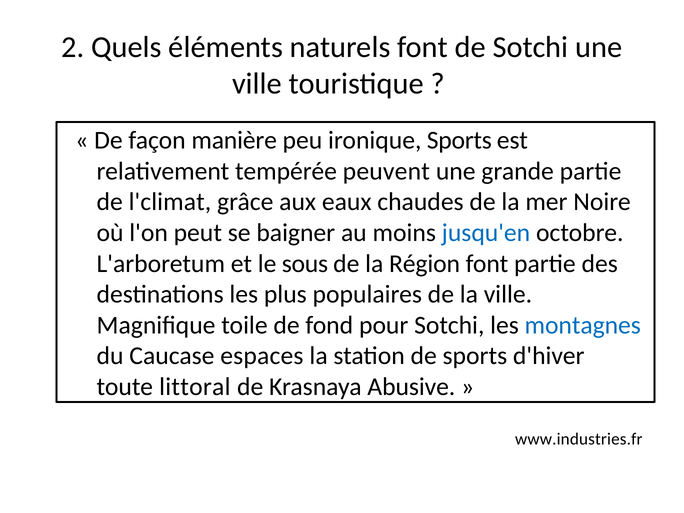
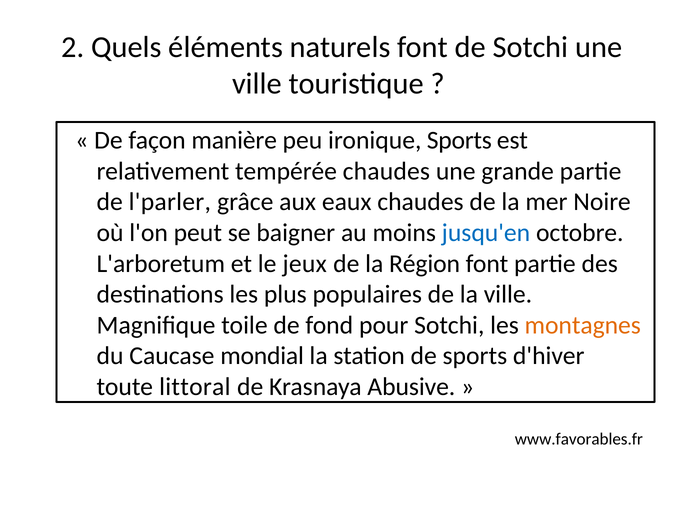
tempérée peuvent: peuvent -> chaudes
l'climat: l'climat -> l'parler
sous: sous -> jeux
montagnes colour: blue -> orange
espaces: espaces -> mondial
www.industries.fr: www.industries.fr -> www.favorables.fr
